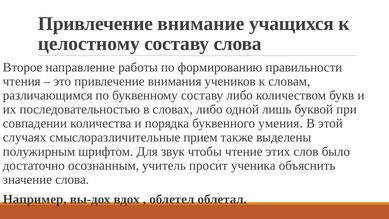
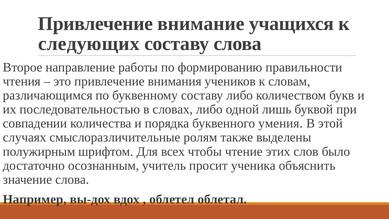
целостному: целостному -> следующих
прием: прием -> ролям
звук: звук -> всех
